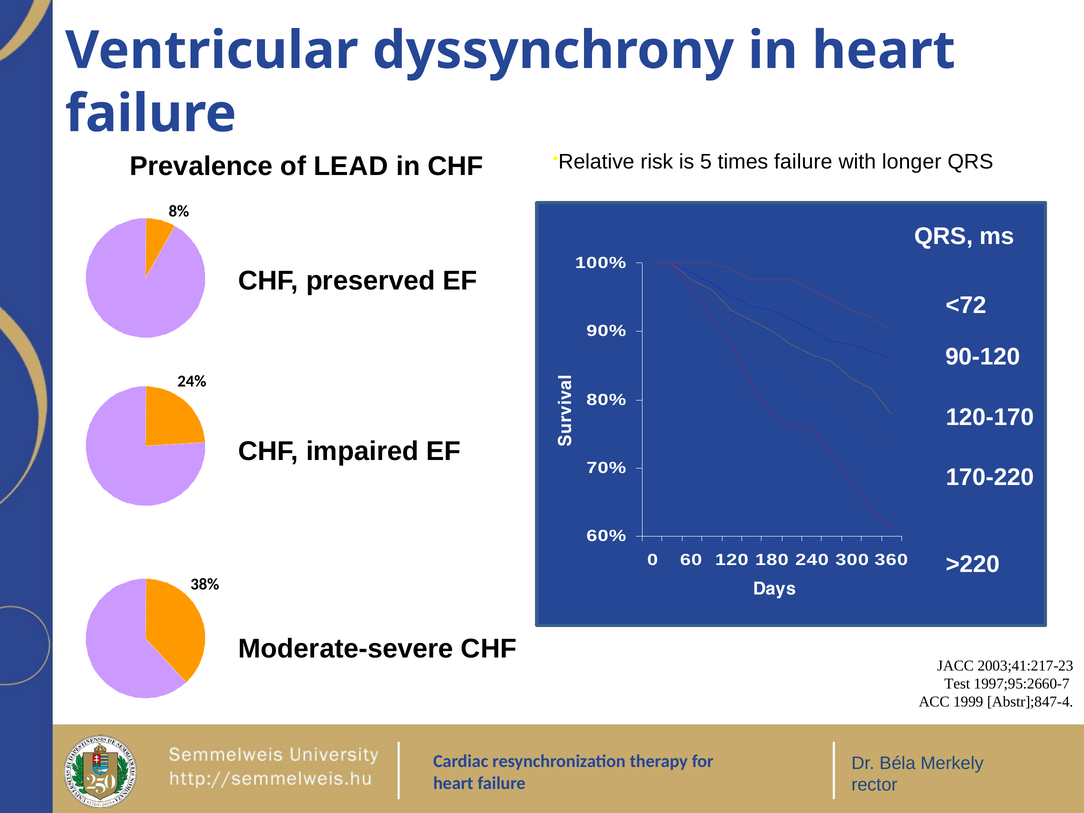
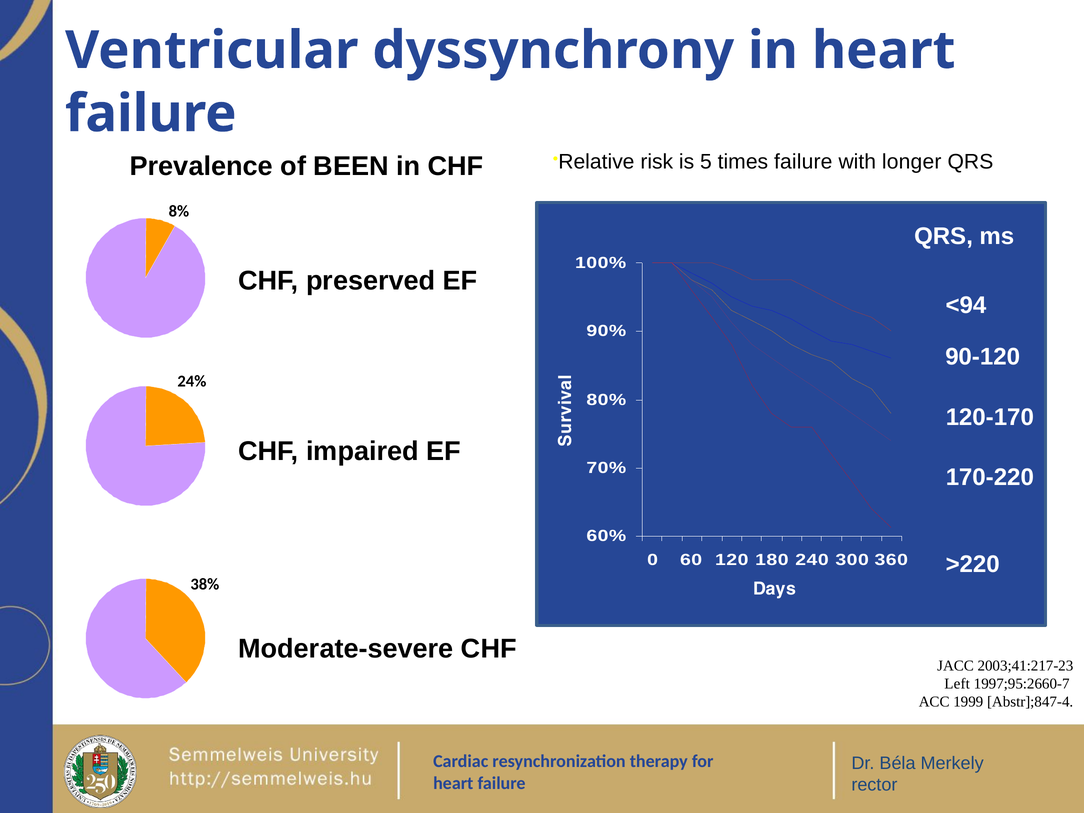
LEAD: LEAD -> BEEN
<72: <72 -> <94
Test: Test -> Left
